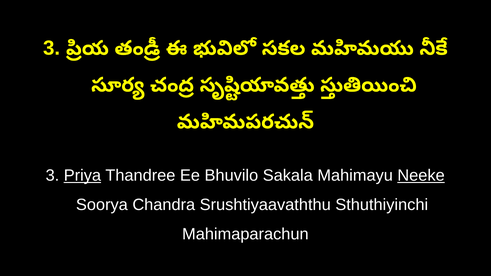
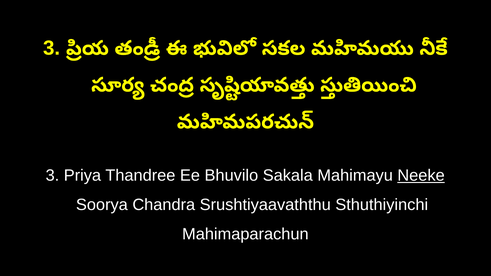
Priya underline: present -> none
